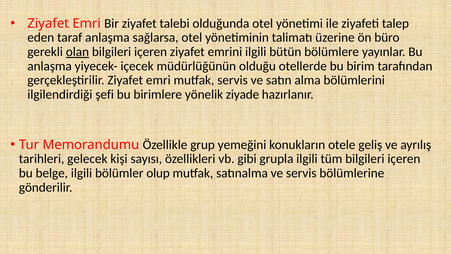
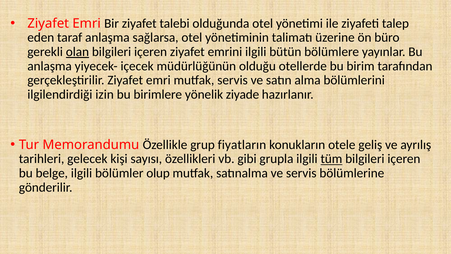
şefi: şefi -> izin
yemeğini: yemeğini -> fiyatların
tüm underline: none -> present
